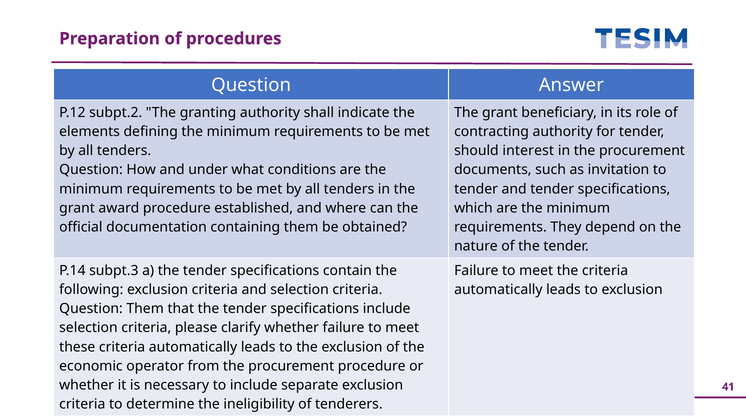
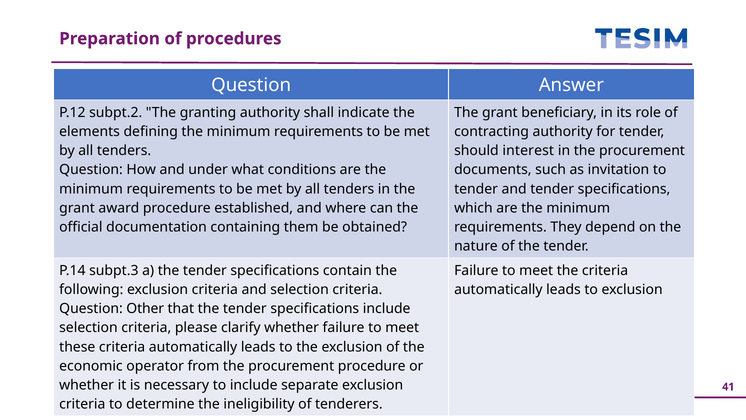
Question Them: Them -> Other
